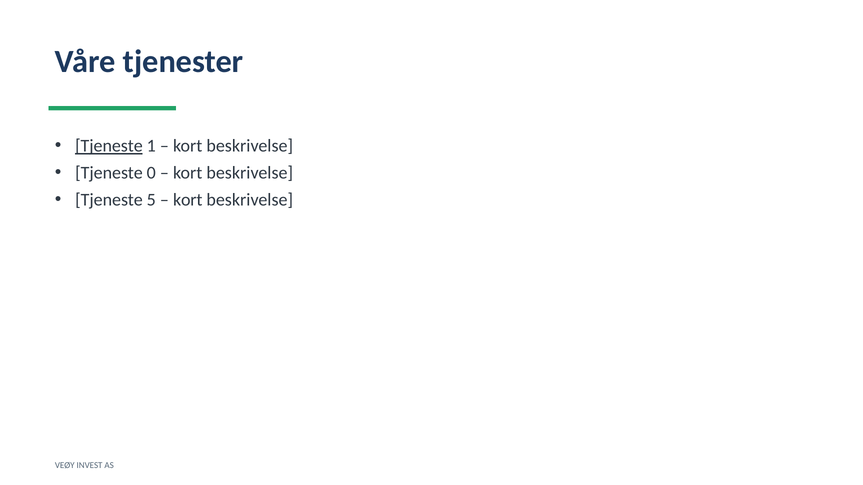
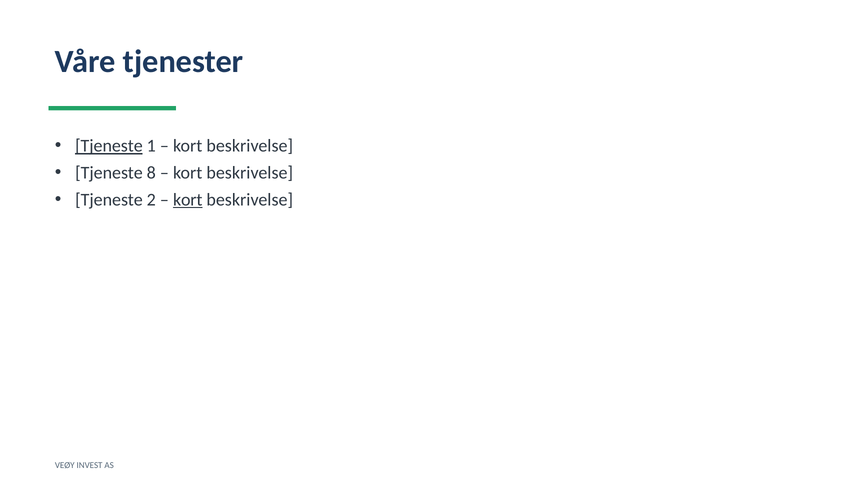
0: 0 -> 8
5: 5 -> 2
kort at (188, 200) underline: none -> present
